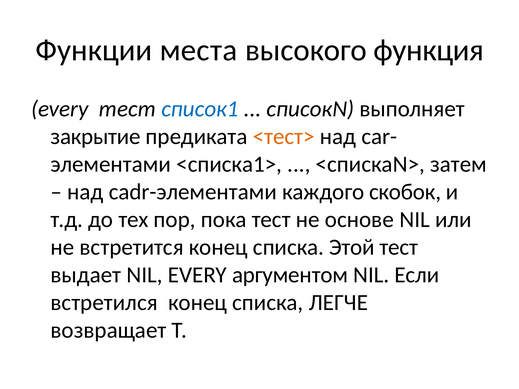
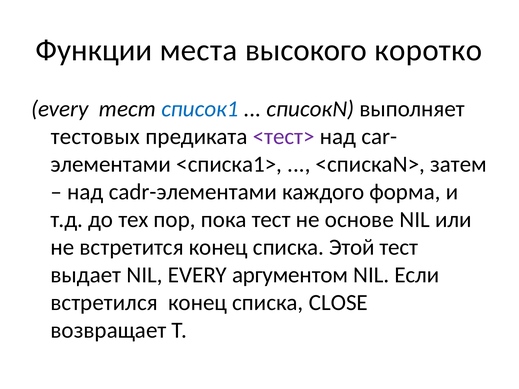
функция: функция -> коротко
закрытие: закрытие -> тестовых
<тест> colour: orange -> purple
скобок: скобок -> форма
ЛЕГЧЕ: ЛЕГЧЕ -> CLOSE
